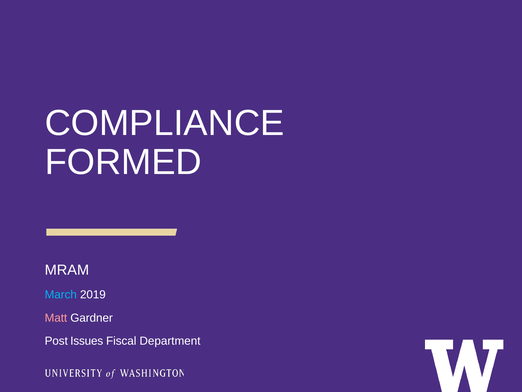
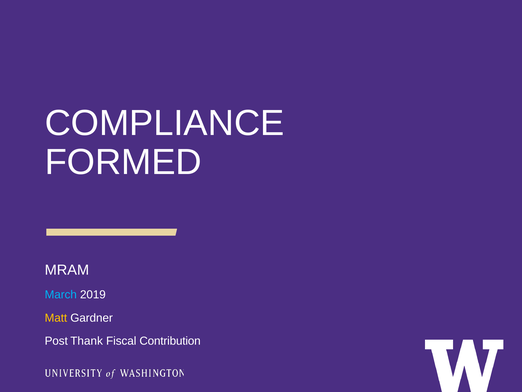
Matt colour: pink -> yellow
Issues: Issues -> Thank
Department: Department -> Contribution
